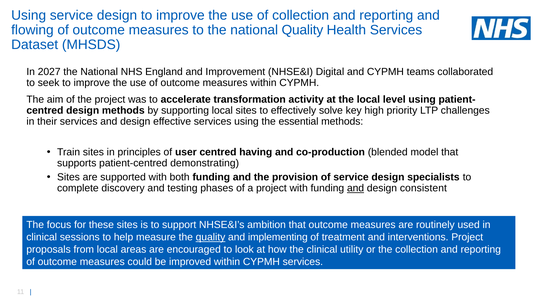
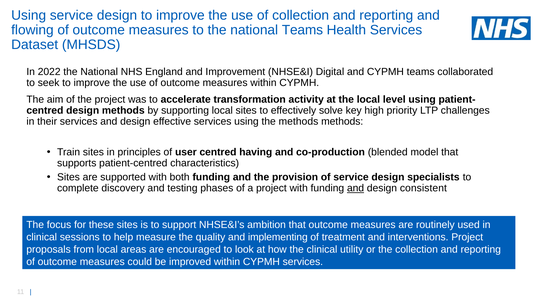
national Quality: Quality -> Teams
2027: 2027 -> 2022
the essential: essential -> methods
demonstrating: demonstrating -> characteristics
quality at (211, 237) underline: present -> none
